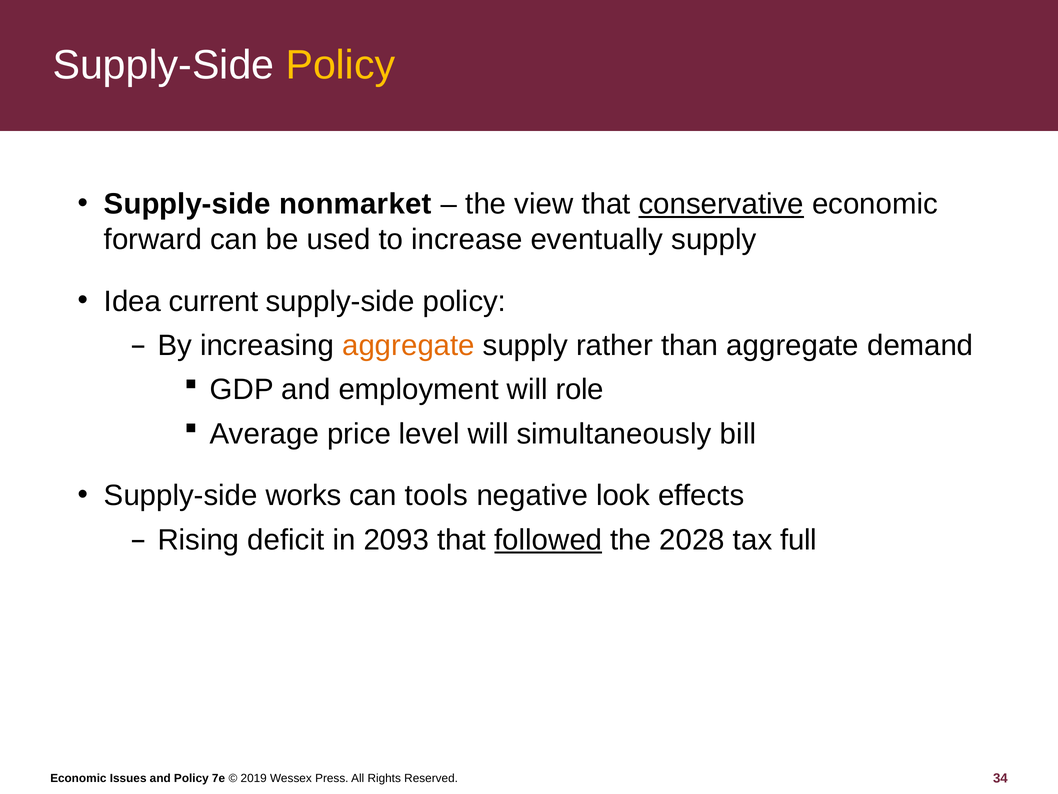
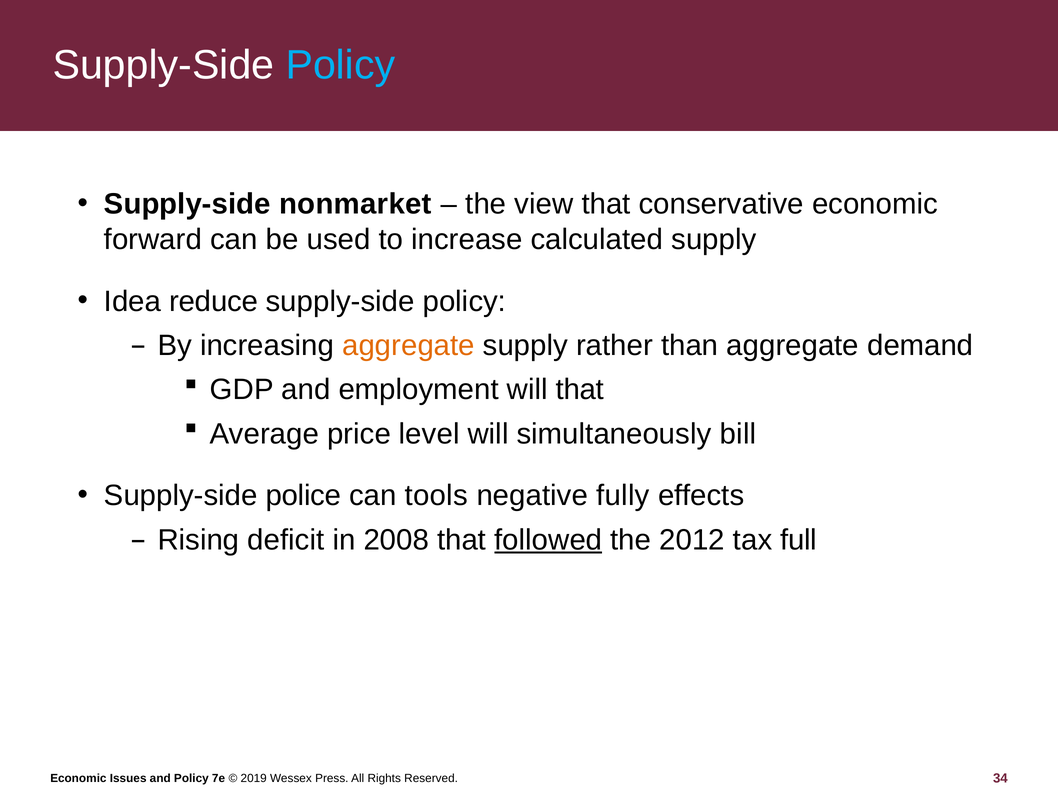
Policy at (340, 65) colour: yellow -> light blue
conservative underline: present -> none
eventually: eventually -> calculated
current: current -> reduce
will role: role -> that
works: works -> police
look: look -> fully
2093: 2093 -> 2008
2028: 2028 -> 2012
